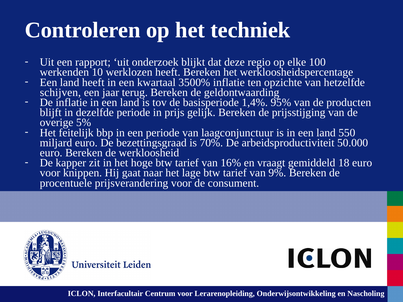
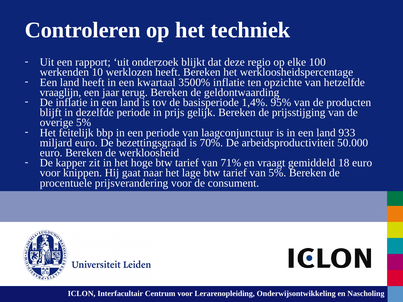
schijven: schijven -> vraaglijn
550: 550 -> 933
16%: 16% -> 71%
van 9%: 9% -> 5%
